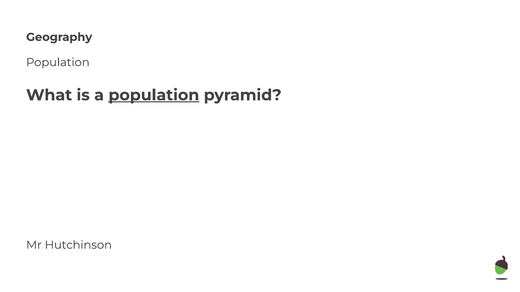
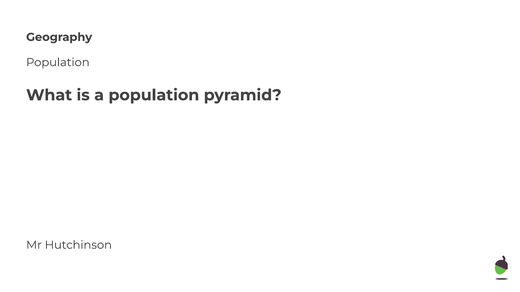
population at (154, 95) underline: present -> none
